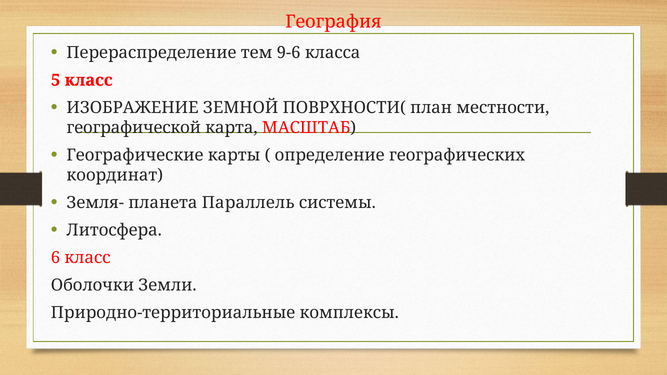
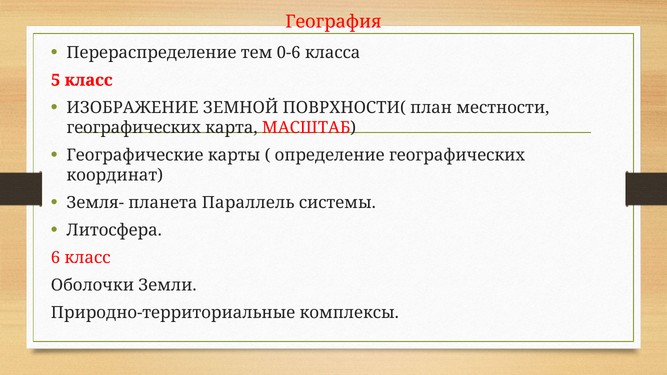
9-6: 9-6 -> 0-6
географической at (134, 128): географической -> географических
